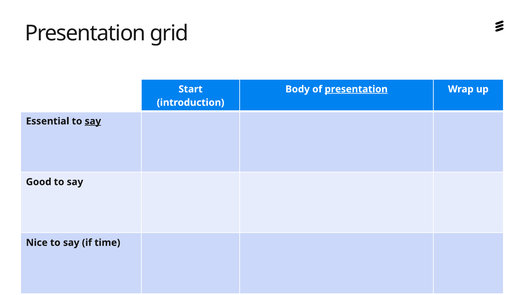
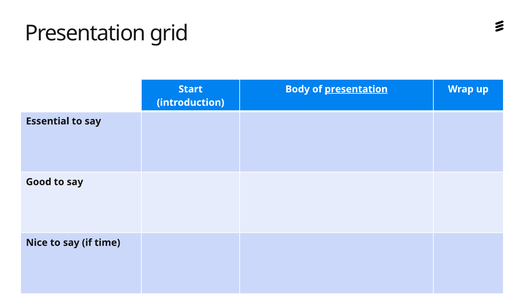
say at (93, 121) underline: present -> none
